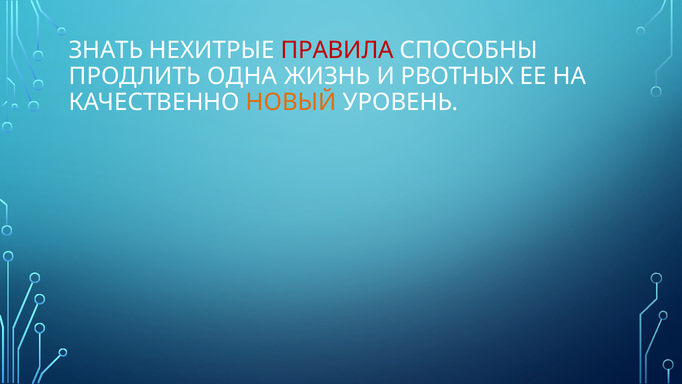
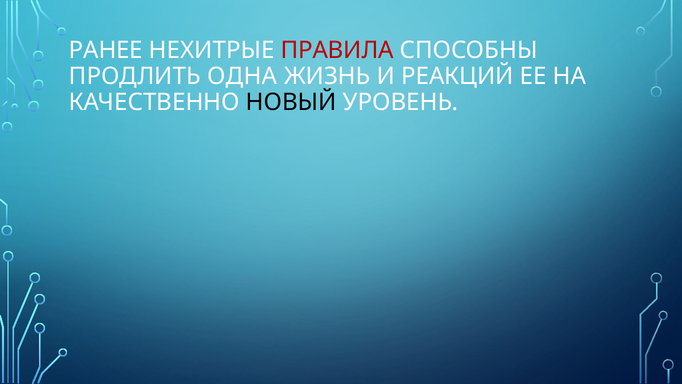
ЗНАТЬ: ЗНАТЬ -> РАНЕЕ
РВОТНЫХ: РВОТНЫХ -> РЕАКЦИЙ
НОВЫЙ colour: orange -> black
